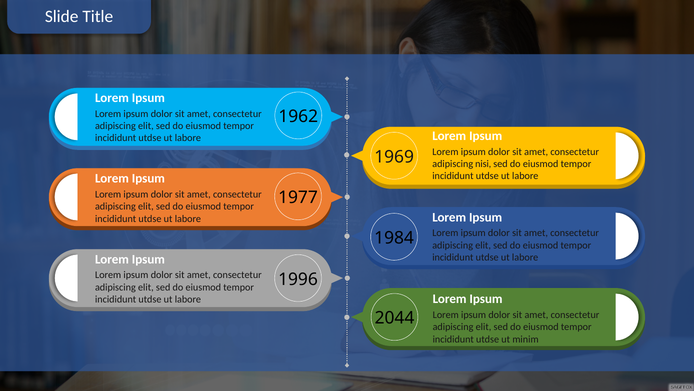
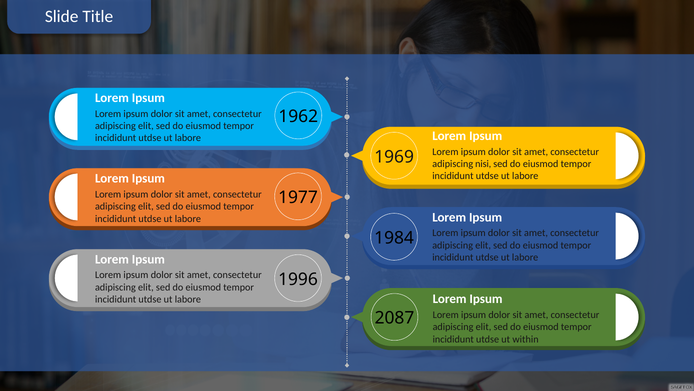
2044: 2044 -> 2087
minim: minim -> within
